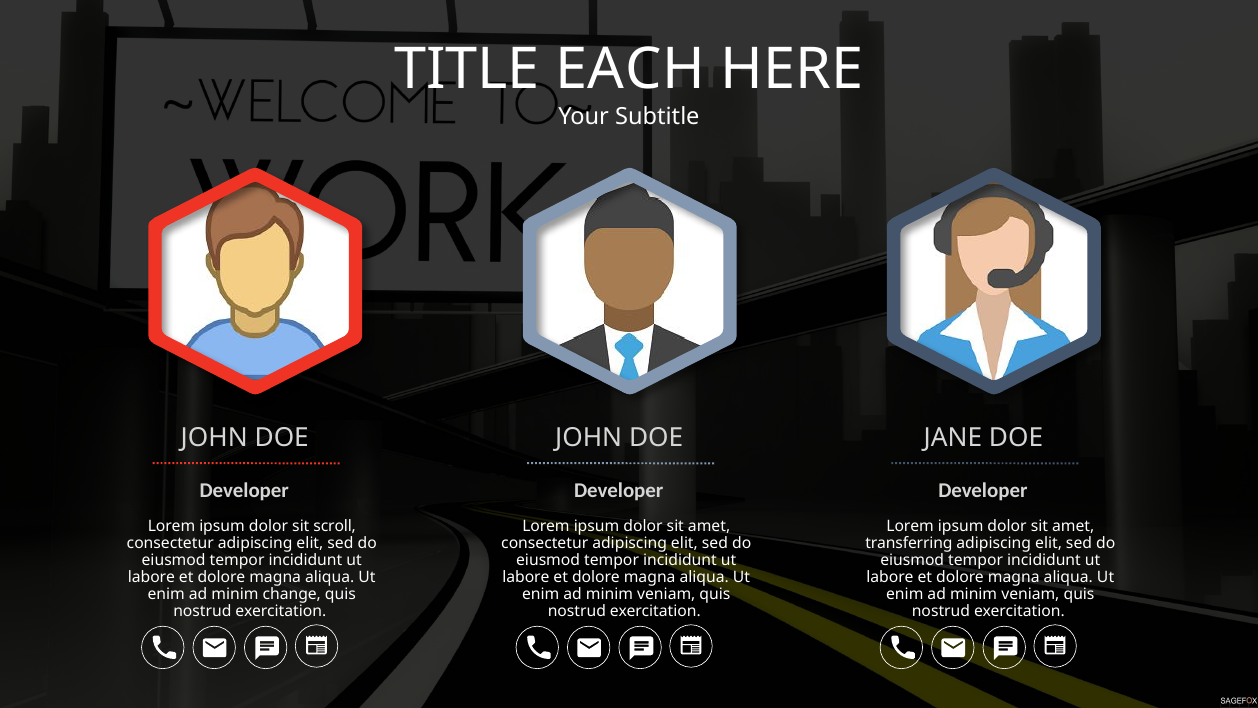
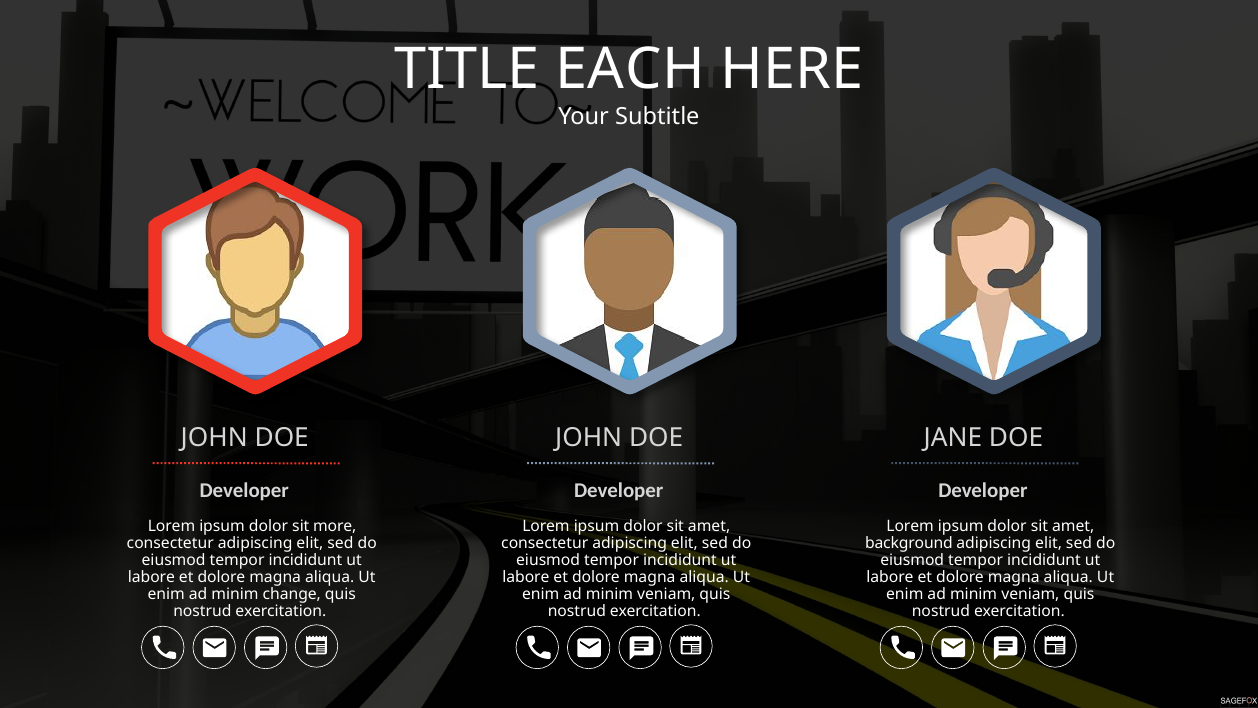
scroll: scroll -> more
transferring: transferring -> background
